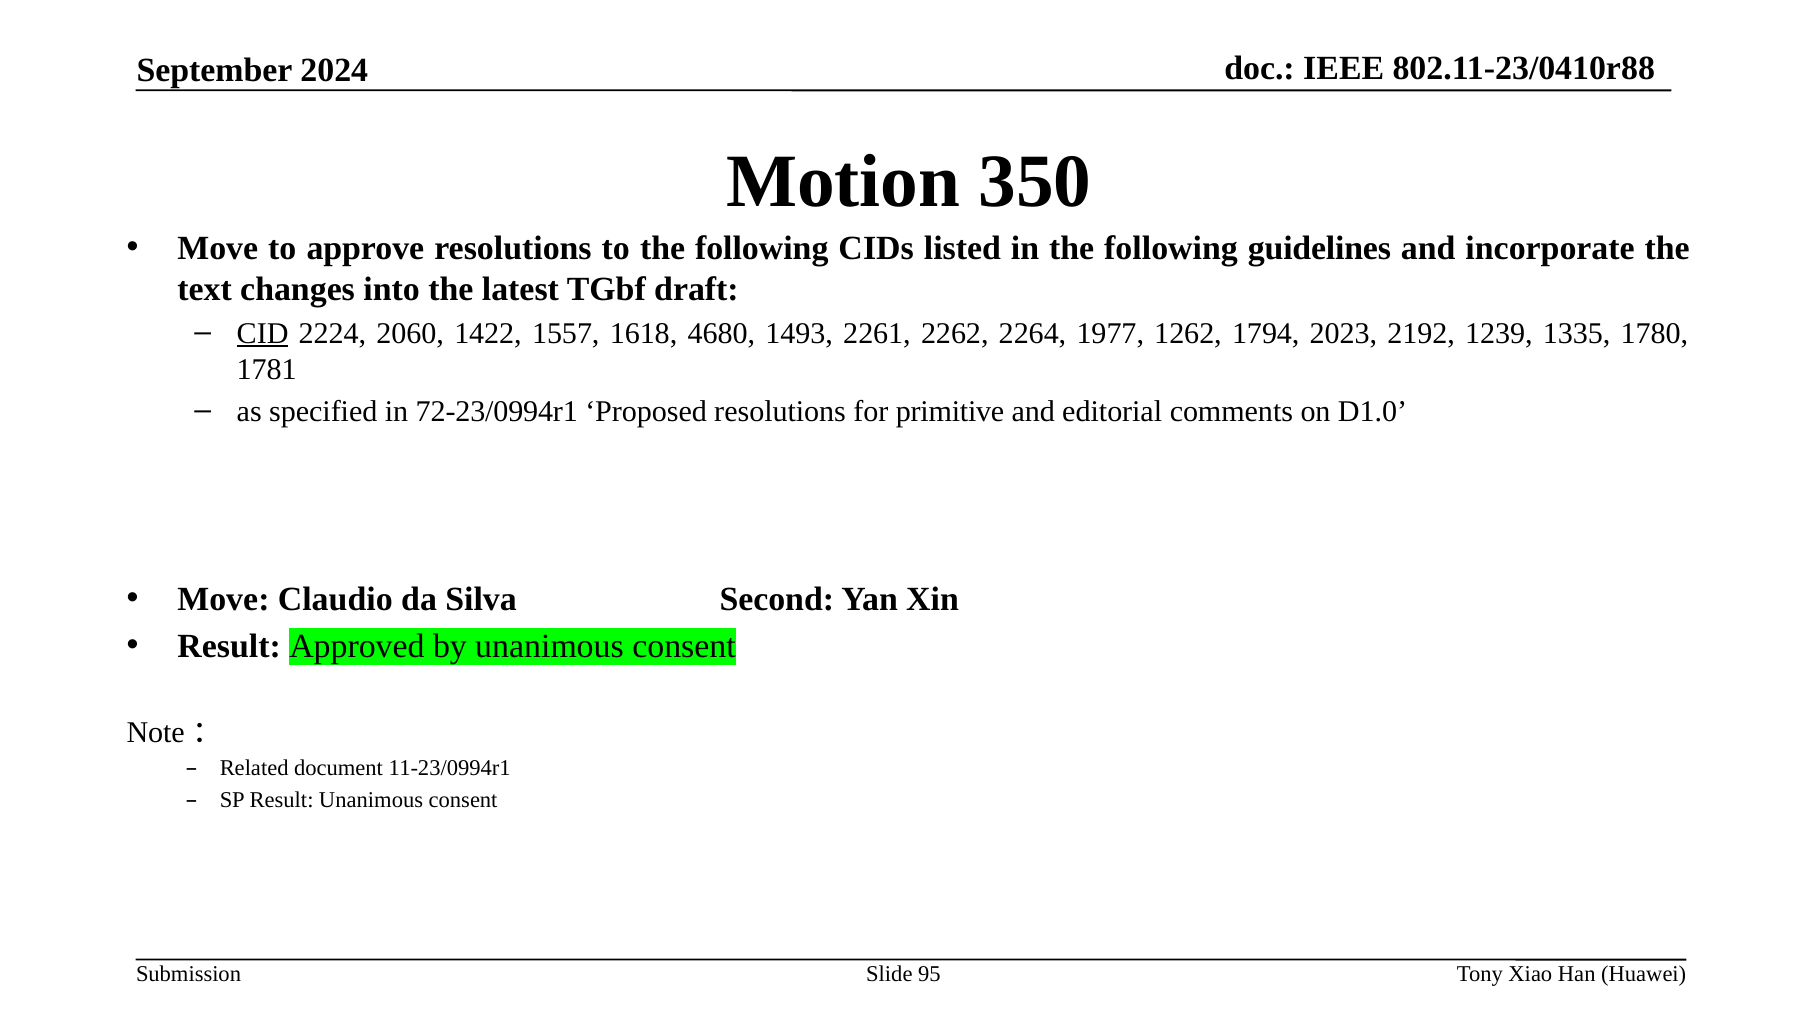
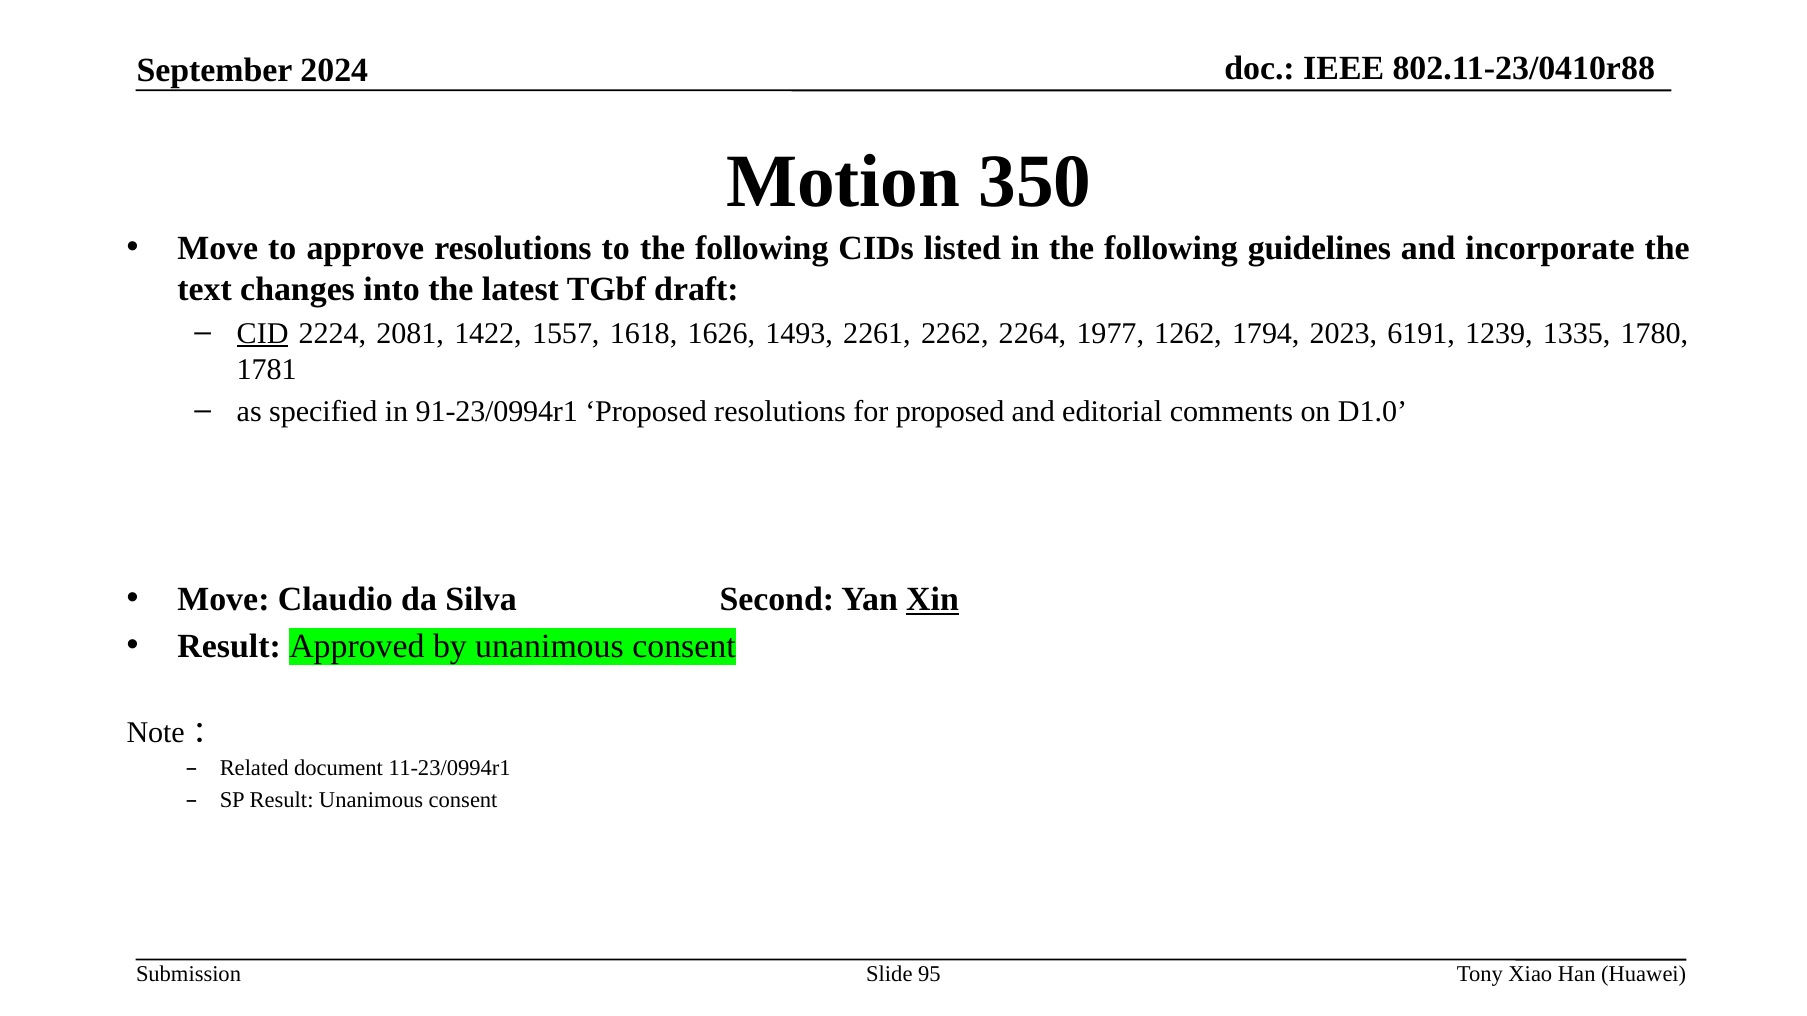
2060: 2060 -> 2081
4680: 4680 -> 1626
2192: 2192 -> 6191
72-23/0994r1: 72-23/0994r1 -> 91-23/0994r1
for primitive: primitive -> proposed
Xin underline: none -> present
